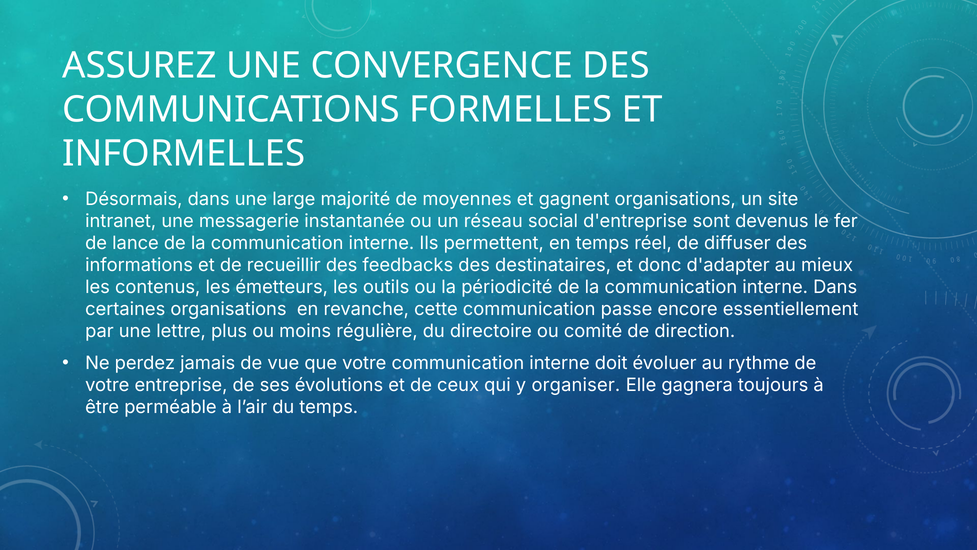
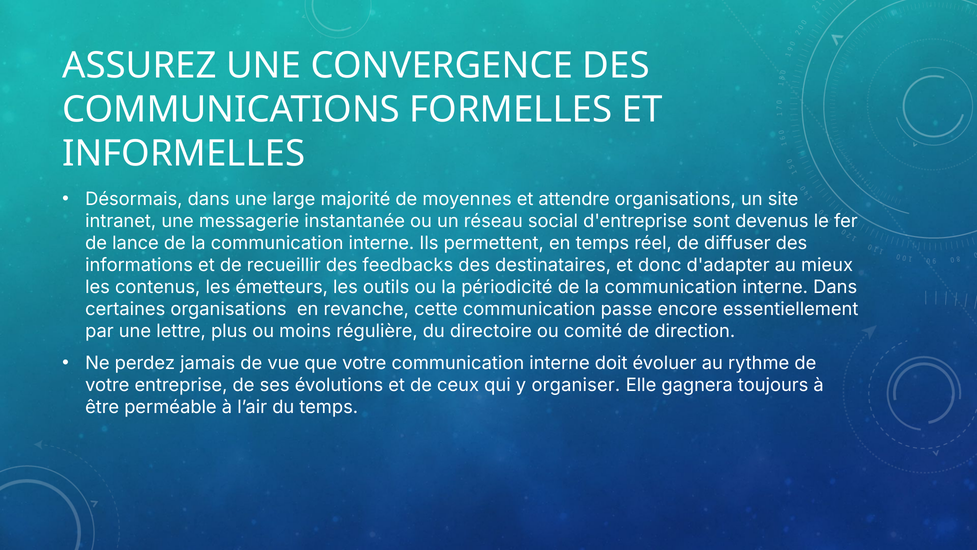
gagnent: gagnent -> attendre
